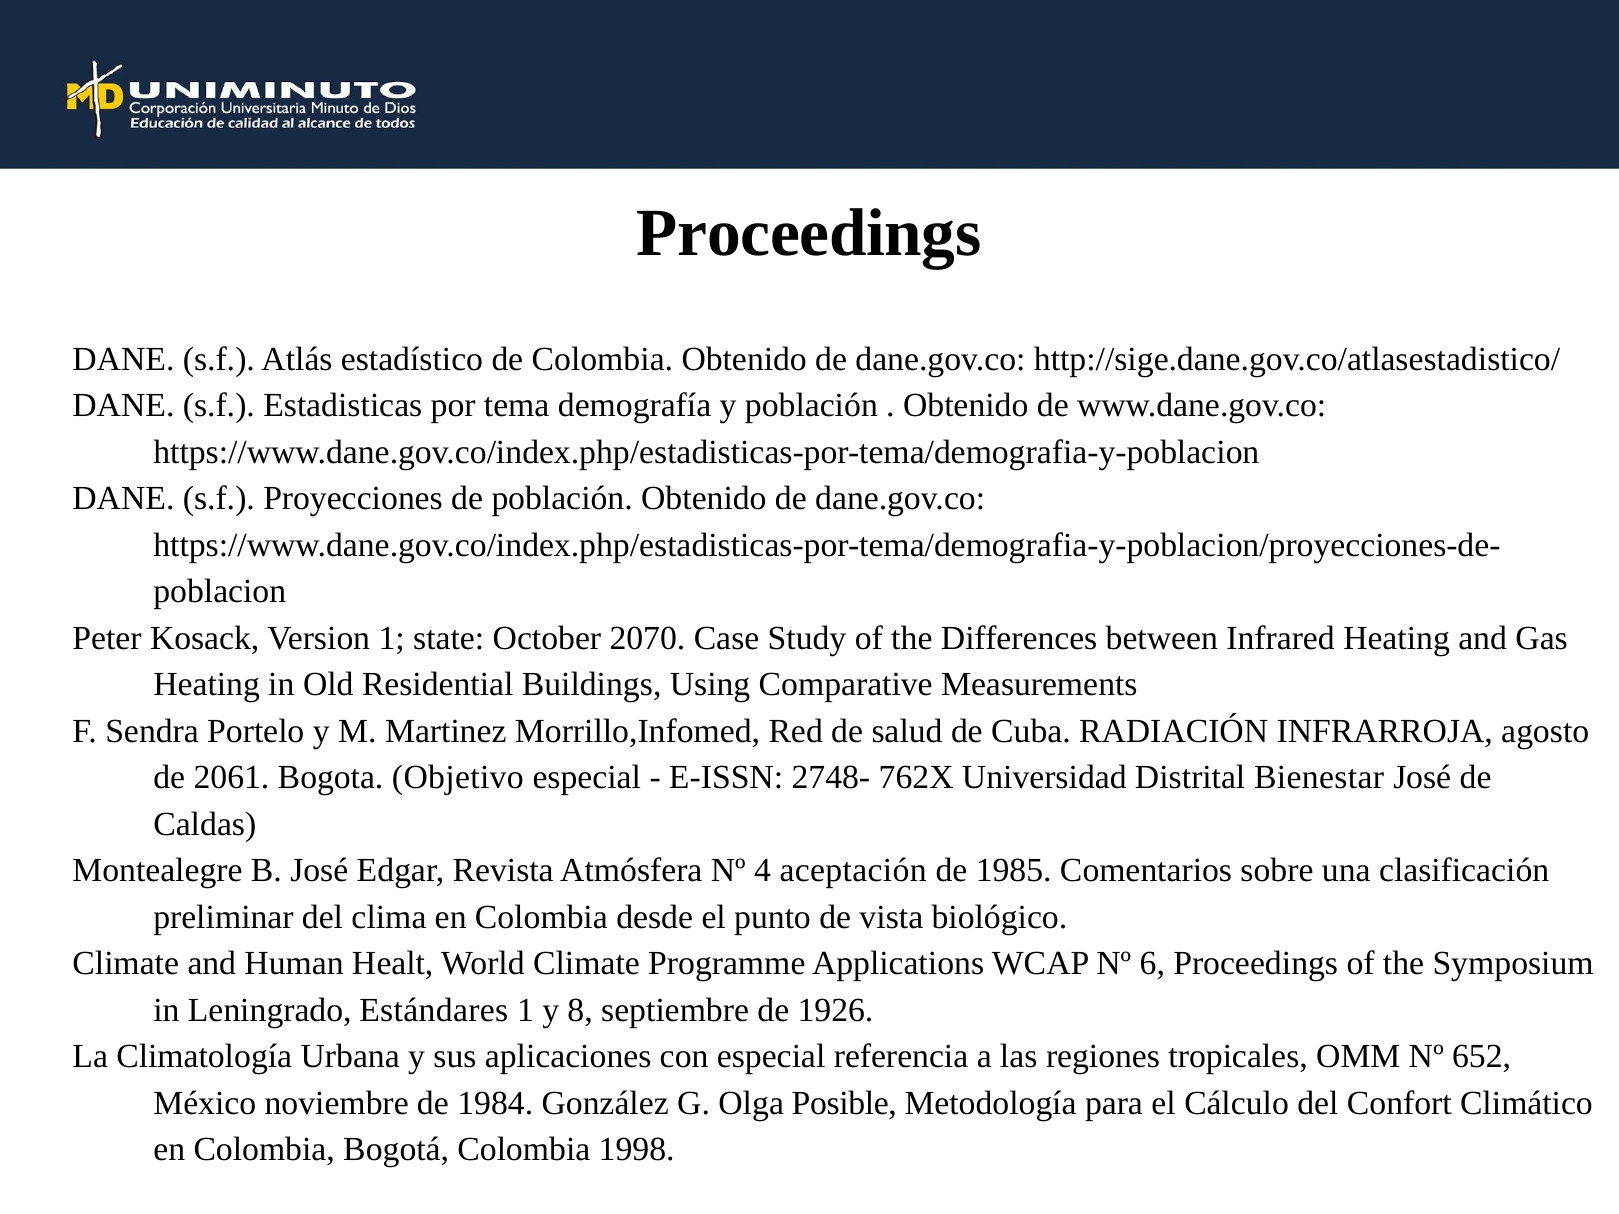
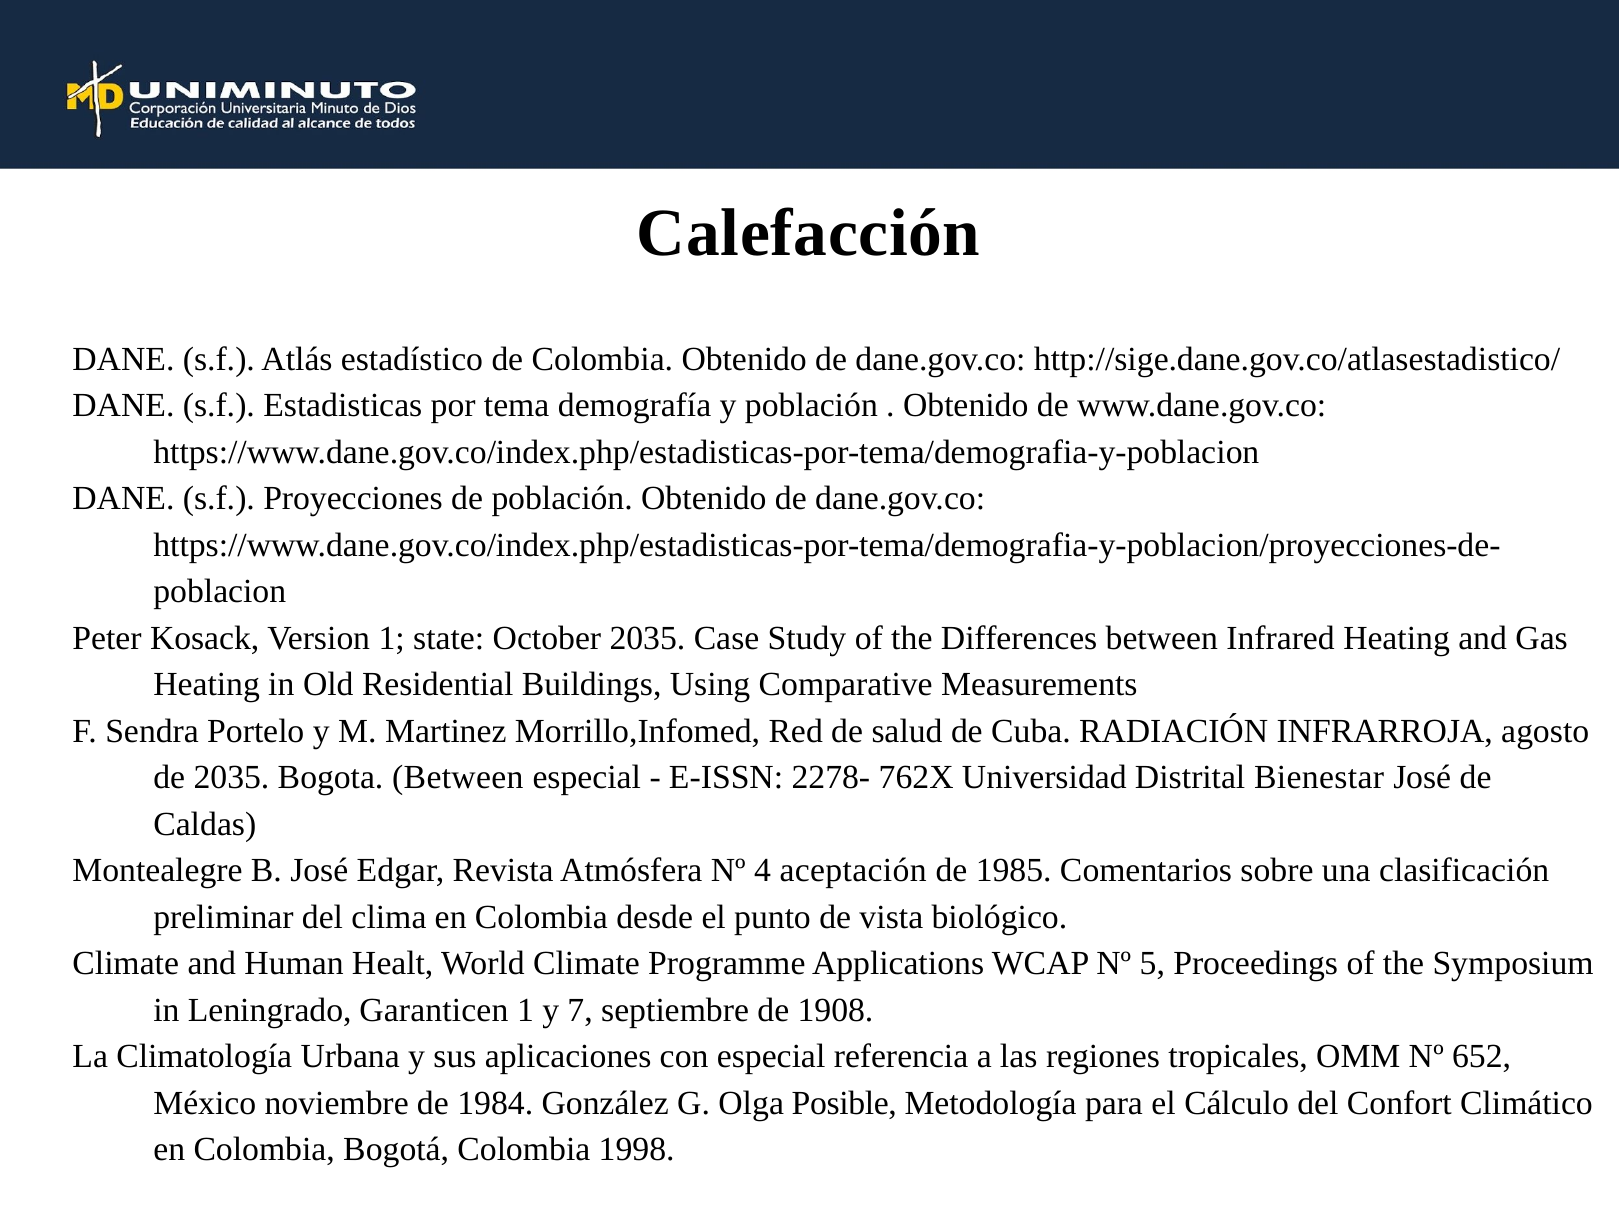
Proceedings at (809, 233): Proceedings -> Calefacción
October 2070: 2070 -> 2035
de 2061: 2061 -> 2035
Bogota Objetivo: Objetivo -> Between
2748-: 2748- -> 2278-
6: 6 -> 5
Estándares: Estándares -> Garanticen
8: 8 -> 7
1926: 1926 -> 1908
